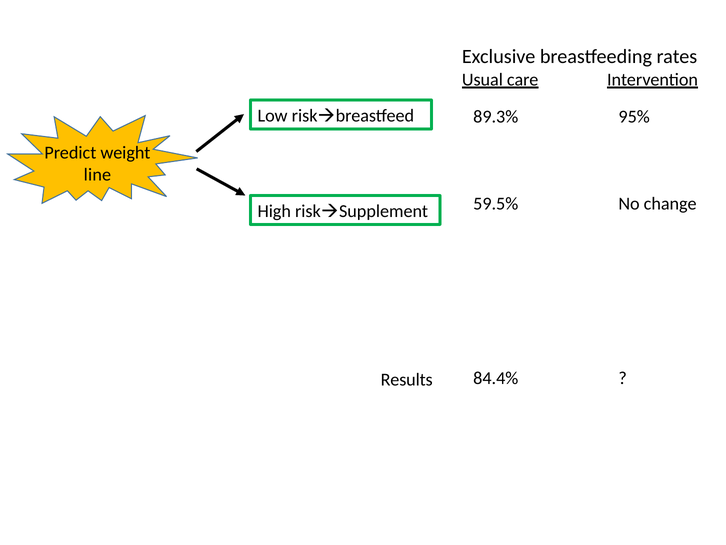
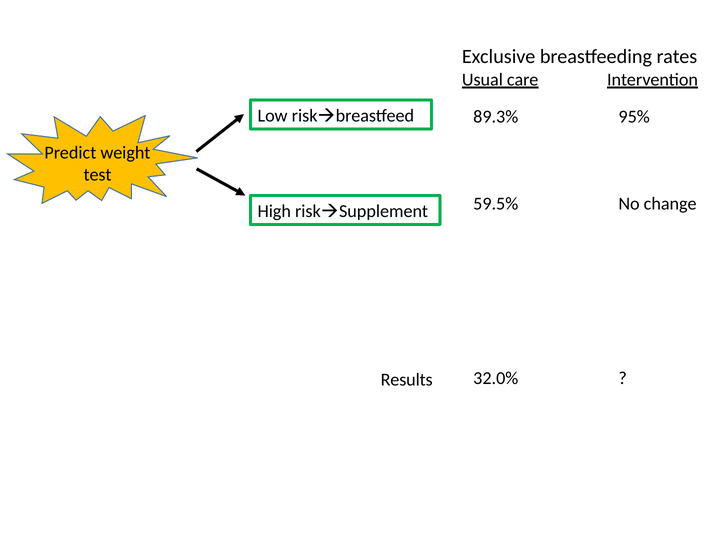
line: line -> test
84.4%: 84.4% -> 32.0%
